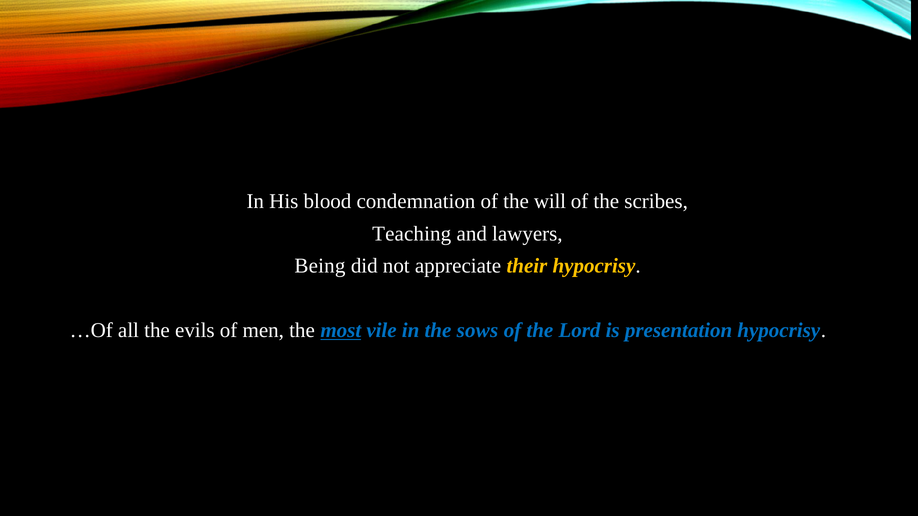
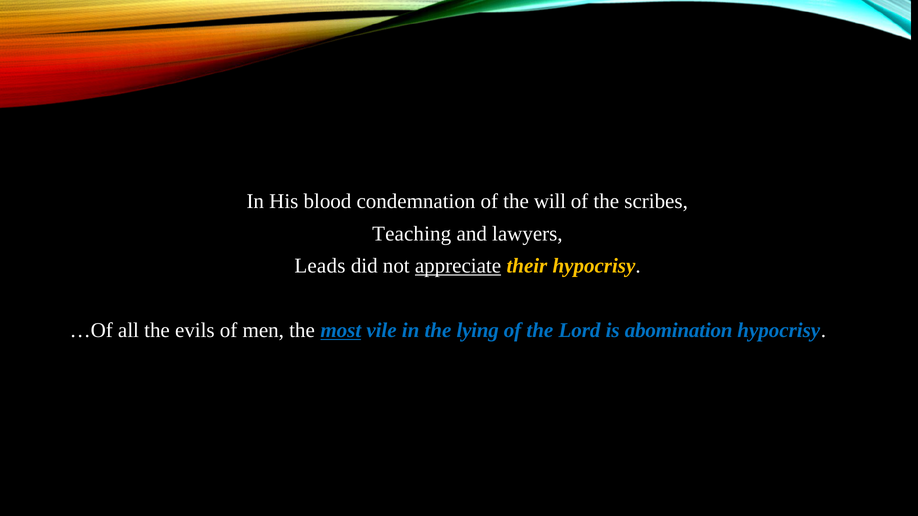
Being: Being -> Leads
appreciate underline: none -> present
sows: sows -> lying
presentation: presentation -> abomination
